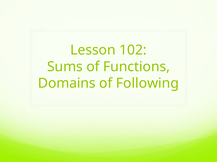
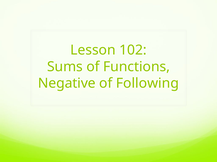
Domains: Domains -> Negative
